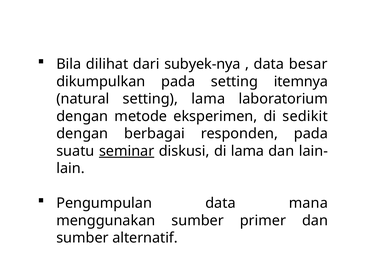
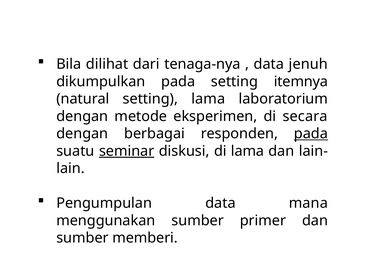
subyek-nya: subyek-nya -> tenaga-nya
besar: besar -> jenuh
sedikit: sedikit -> secara
pada at (311, 134) underline: none -> present
alternatif: alternatif -> memberi
